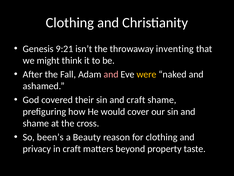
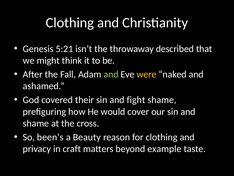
9:21: 9:21 -> 5:21
inventing: inventing -> described
and at (111, 74) colour: pink -> light green
and craft: craft -> fight
property: property -> example
